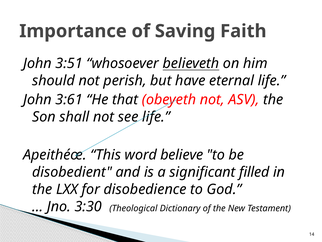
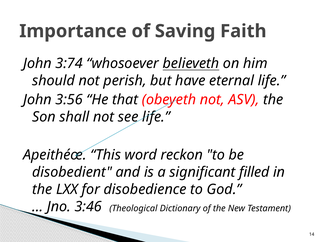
3:51: 3:51 -> 3:74
3:61: 3:61 -> 3:56
believe: believe -> reckon
3:30: 3:30 -> 3:46
